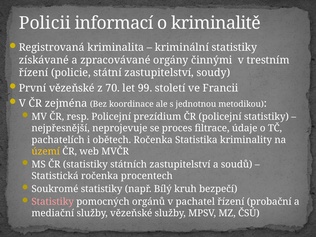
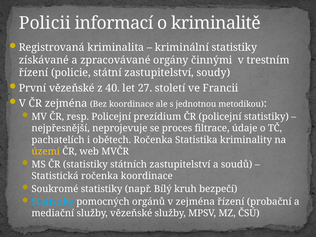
70: 70 -> 40
99: 99 -> 27
ročenka procentech: procentech -> koordinace
Statistiky at (53, 202) colour: pink -> light blue
v pachatel: pachatel -> zejména
